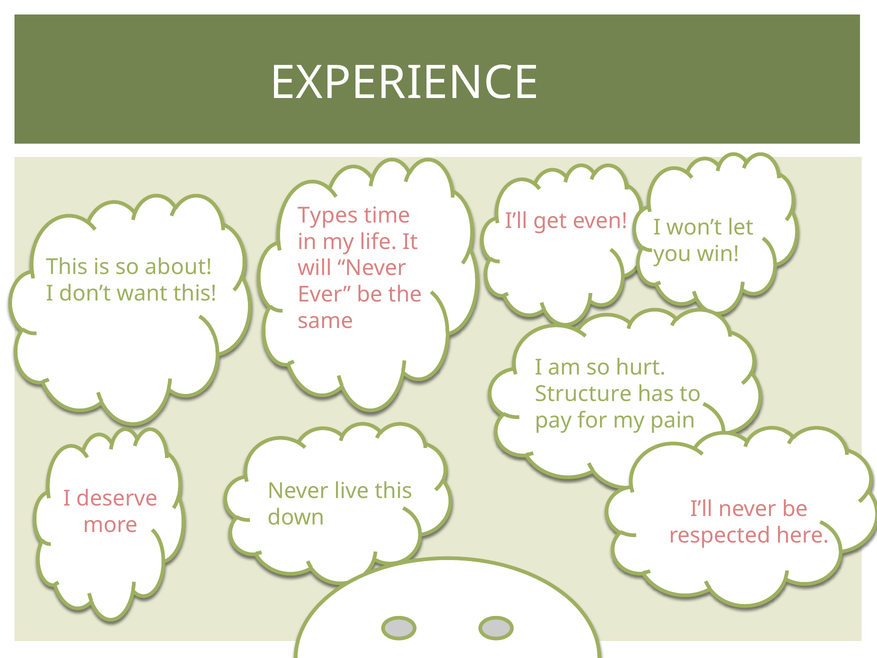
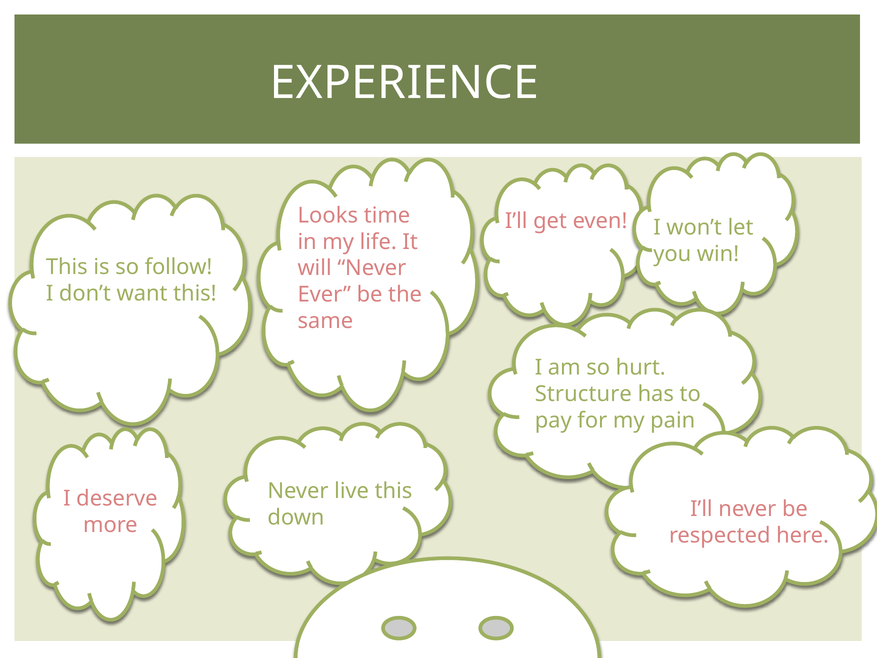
Types: Types -> Looks
about: about -> follow
